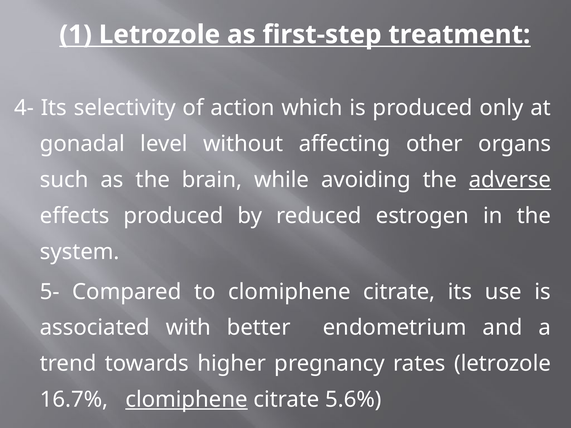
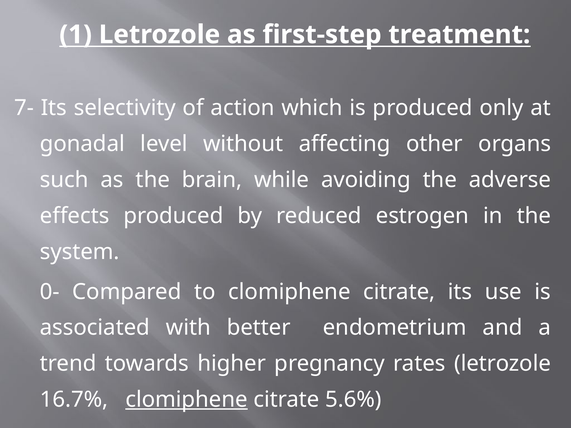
4-: 4- -> 7-
adverse underline: present -> none
5-: 5- -> 0-
